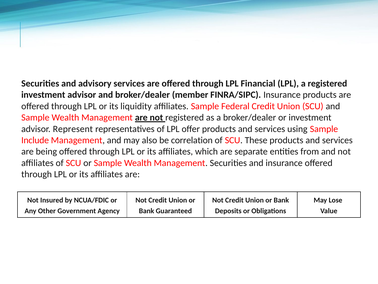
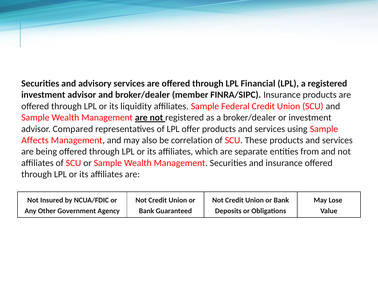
Represent: Represent -> Compared
Include: Include -> Affects
